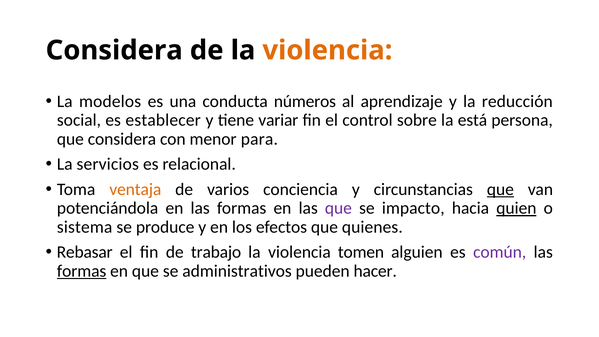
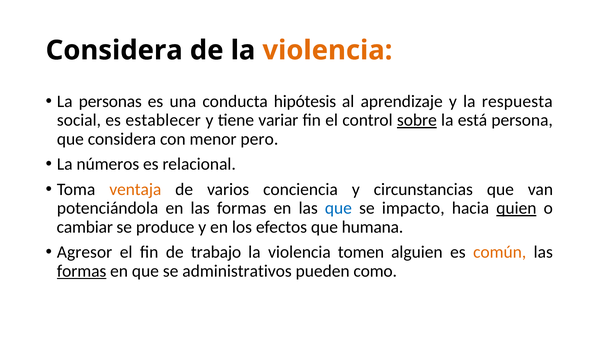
modelos: modelos -> personas
números: números -> hipótesis
reducción: reducción -> respuesta
sobre underline: none -> present
para: para -> pero
servicios: servicios -> números
que at (500, 189) underline: present -> none
que at (338, 208) colour: purple -> blue
sistema: sistema -> cambiar
quienes: quienes -> humana
Rebasar: Rebasar -> Agresor
común colour: purple -> orange
hacer: hacer -> como
